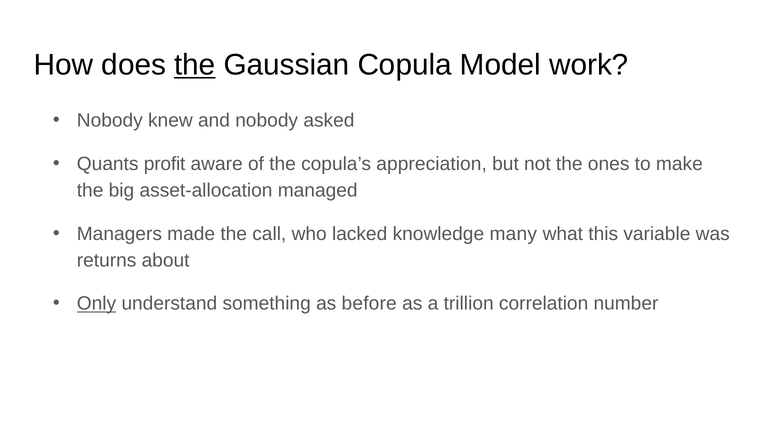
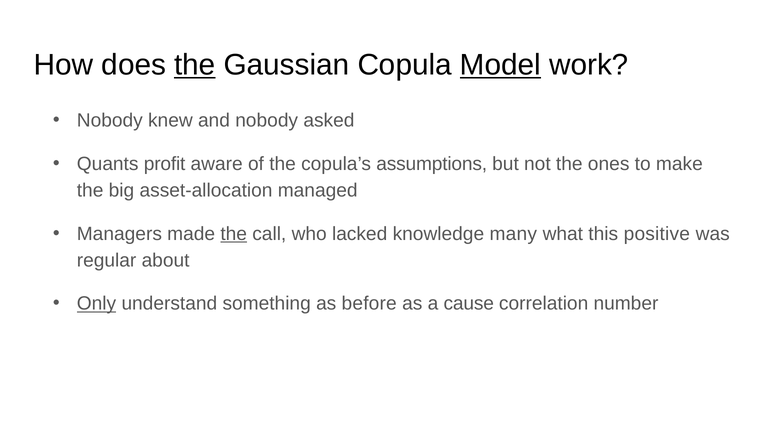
Model underline: none -> present
appreciation: appreciation -> assumptions
the at (234, 234) underline: none -> present
variable: variable -> positive
returns: returns -> regular
trillion: trillion -> cause
